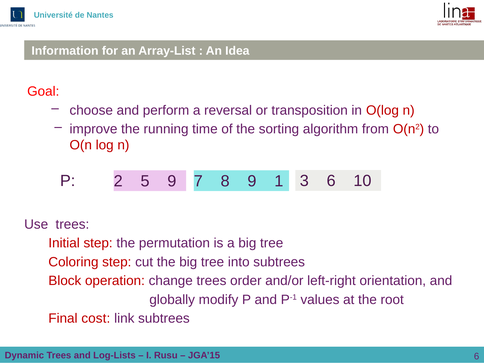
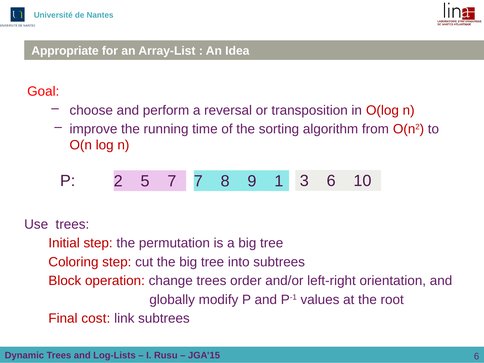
Information: Information -> Appropriate
5 9: 9 -> 7
